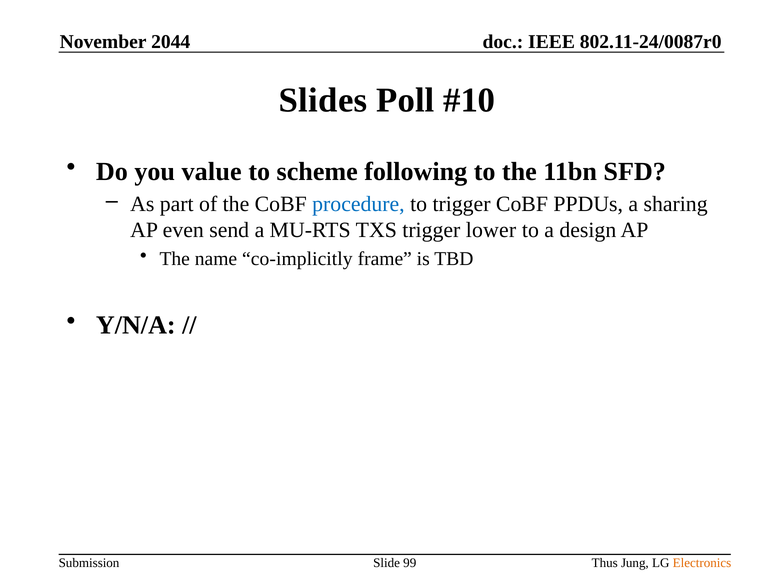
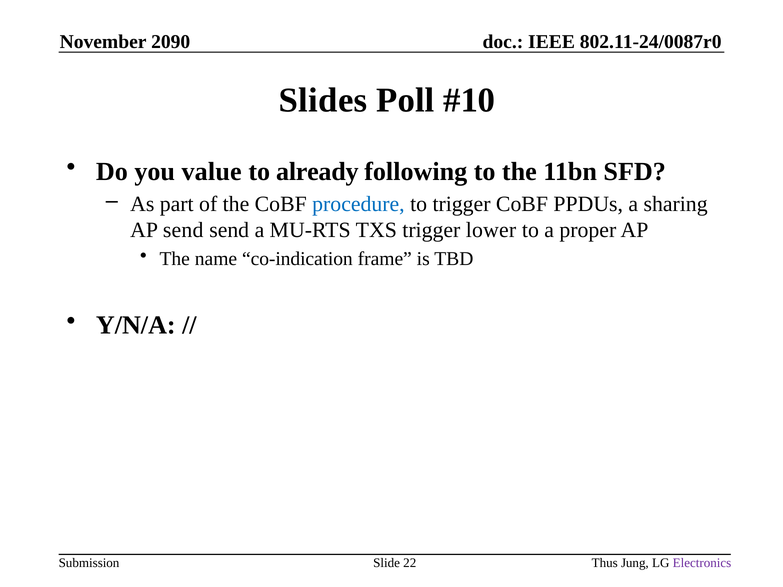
2044: 2044 -> 2090
scheme: scheme -> already
AP even: even -> send
design: design -> proper
co-implicitly: co-implicitly -> co-indication
99: 99 -> 22
Electronics colour: orange -> purple
